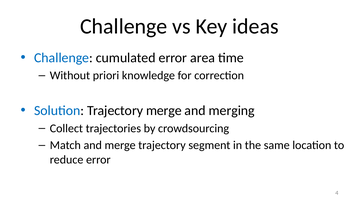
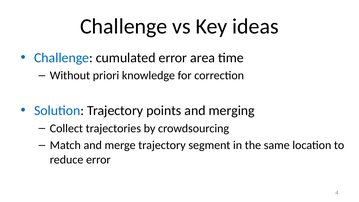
Trajectory merge: merge -> points
